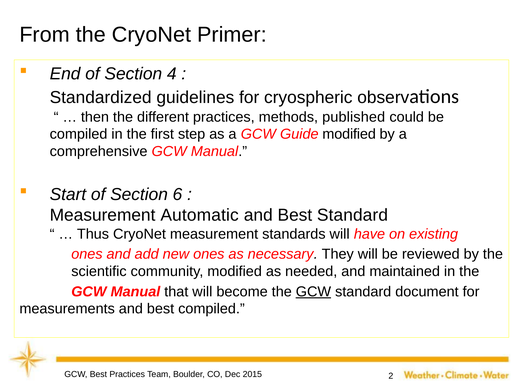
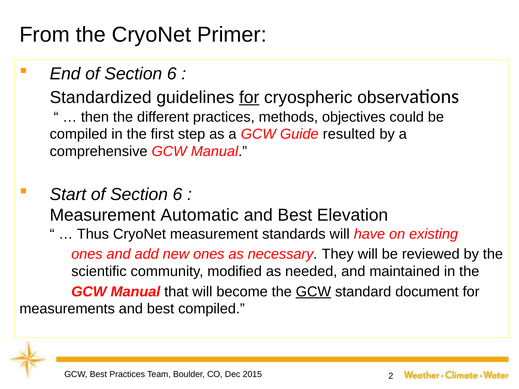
End of Section 4: 4 -> 6
for at (249, 98) underline: none -> present
published: published -> objectives
Guide modified: modified -> resulted
Best Standard: Standard -> Elevation
